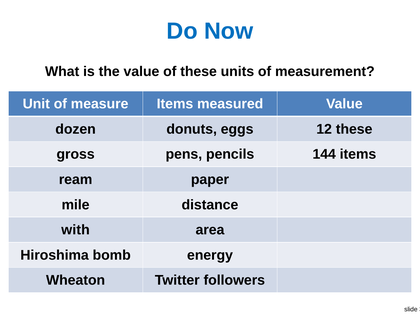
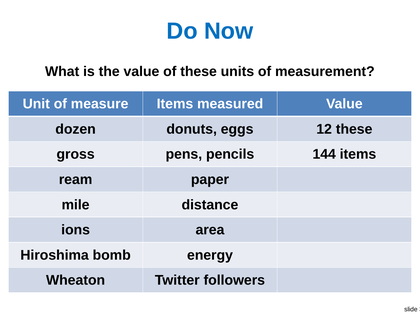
with: with -> ions
